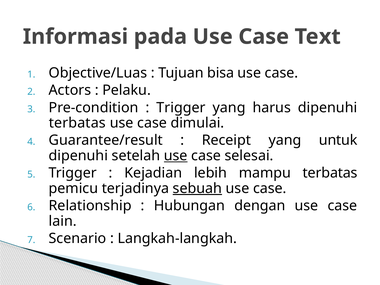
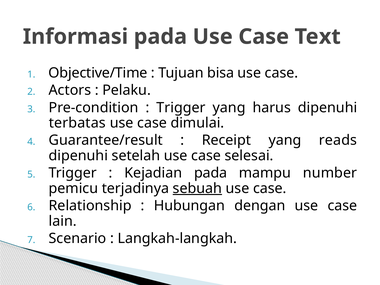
Objective/Luas: Objective/Luas -> Objective/Time
untuk: untuk -> reads
use at (176, 156) underline: present -> none
Kejadian lebih: lebih -> pada
mampu terbatas: terbatas -> number
